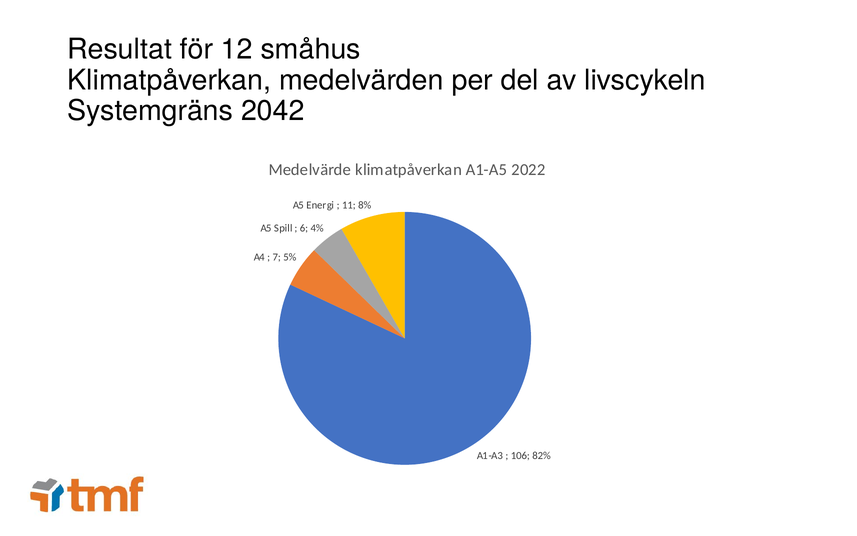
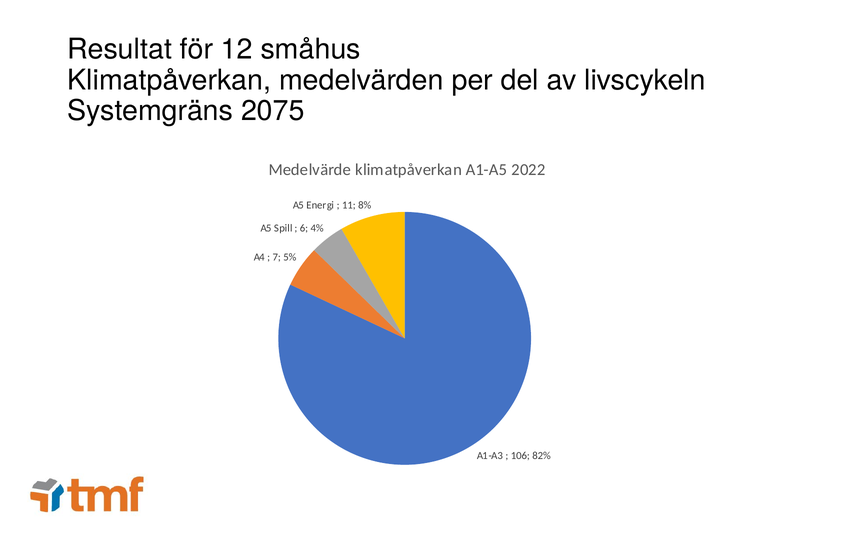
2042: 2042 -> 2075
